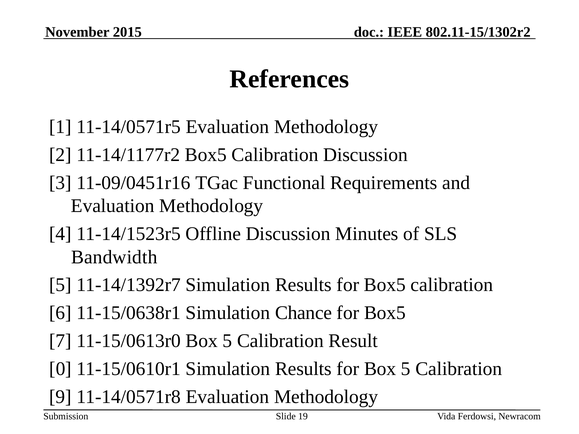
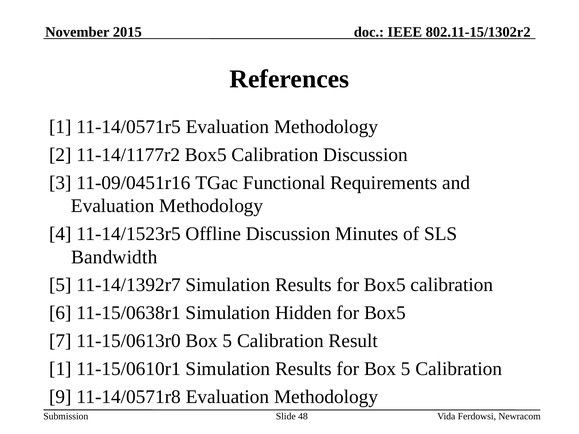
Chance: Chance -> Hidden
0 at (60, 369): 0 -> 1
19: 19 -> 48
